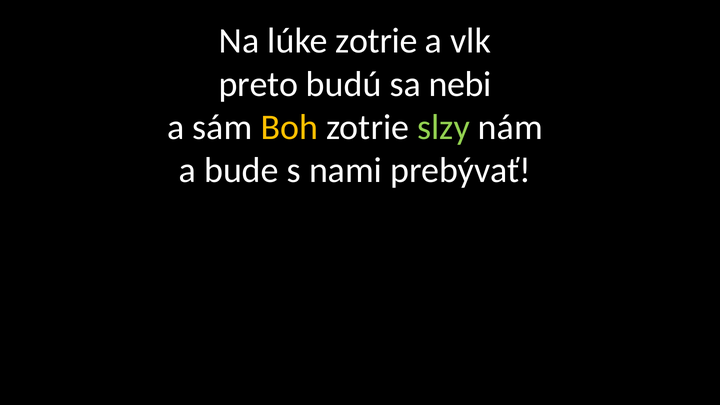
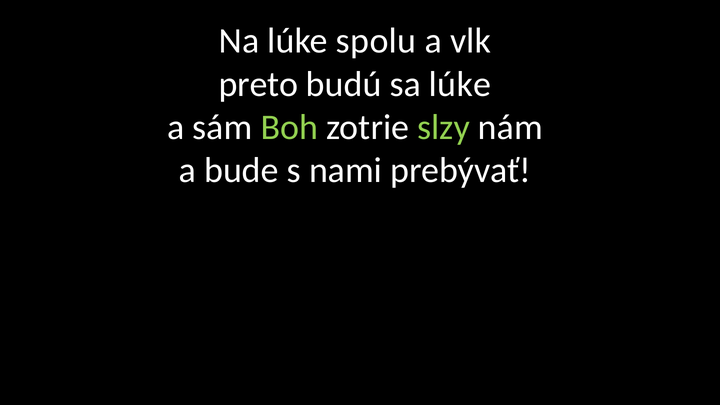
lúke zotrie: zotrie -> spolu
sa nebi: nebi -> lúke
Boh colour: yellow -> light green
